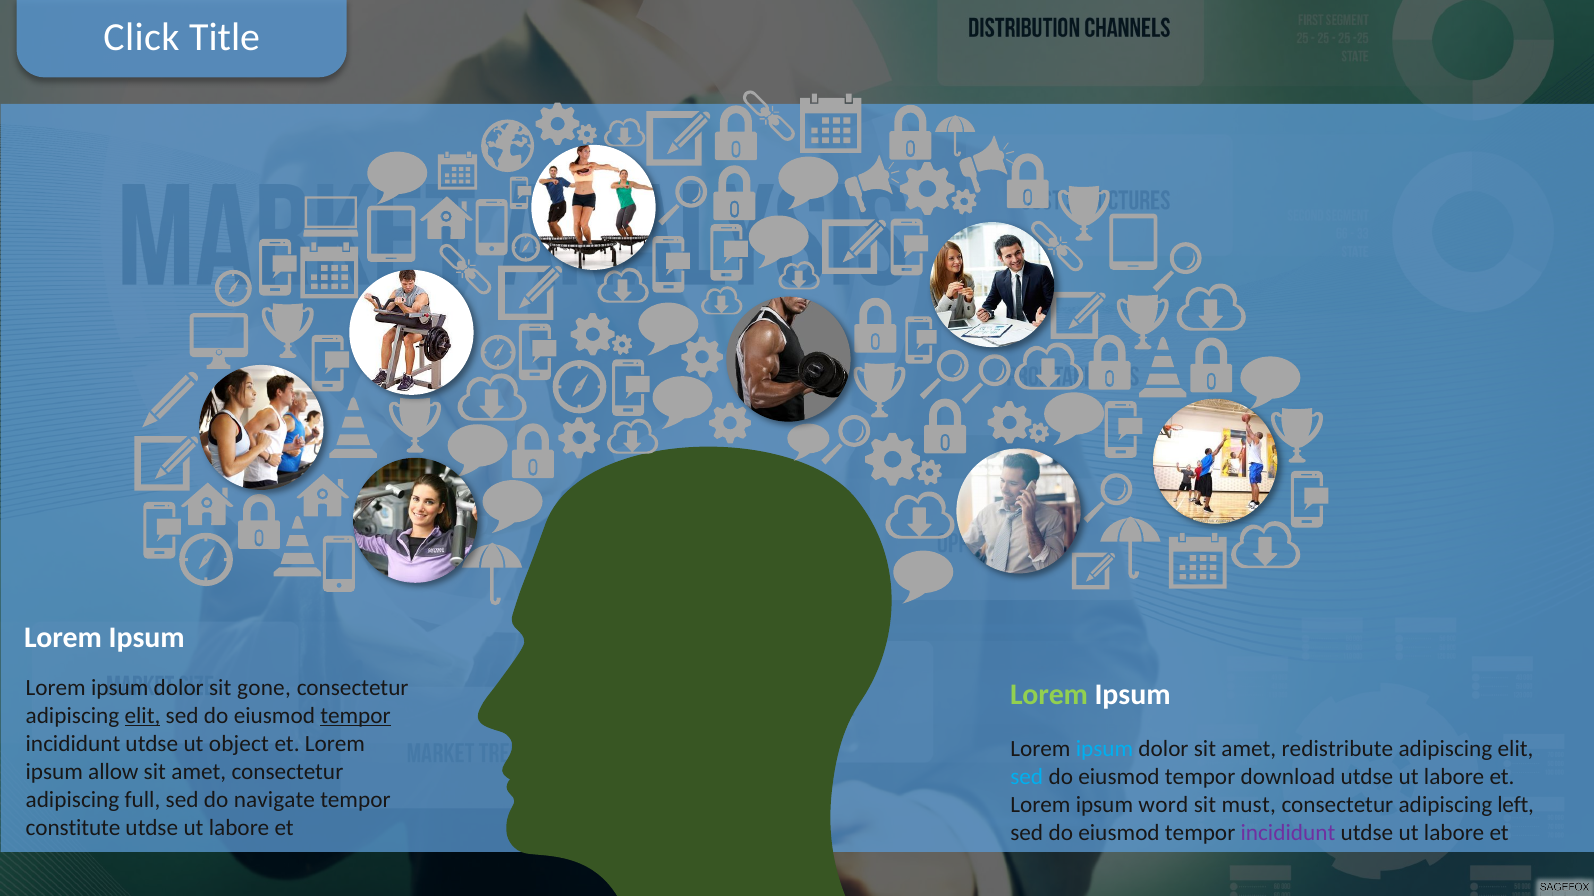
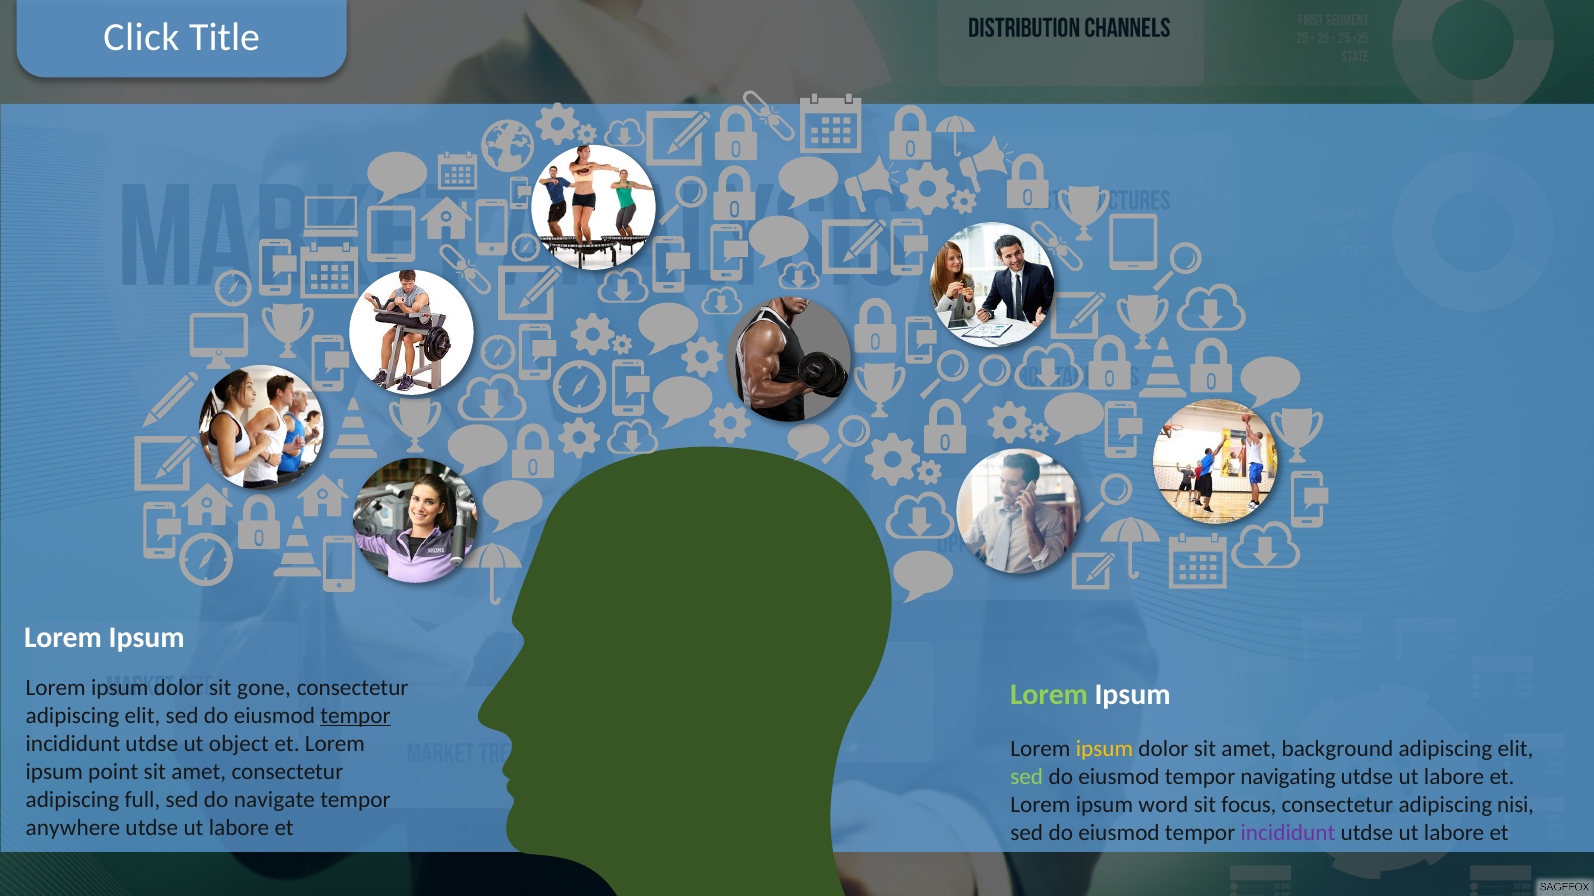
elit at (142, 716) underline: present -> none
ipsum at (1104, 749) colour: light blue -> yellow
redistribute: redistribute -> background
allow: allow -> point
sed at (1027, 777) colour: light blue -> light green
download: download -> navigating
must: must -> focus
left: left -> nisi
constitute: constitute -> anywhere
